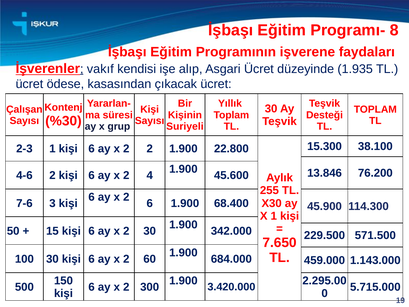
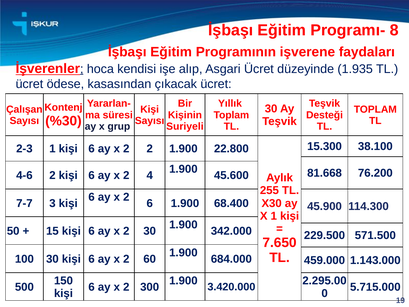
vakıf: vakıf -> hoca
13.846: 13.846 -> 81.668
7-6: 7-6 -> 7-7
